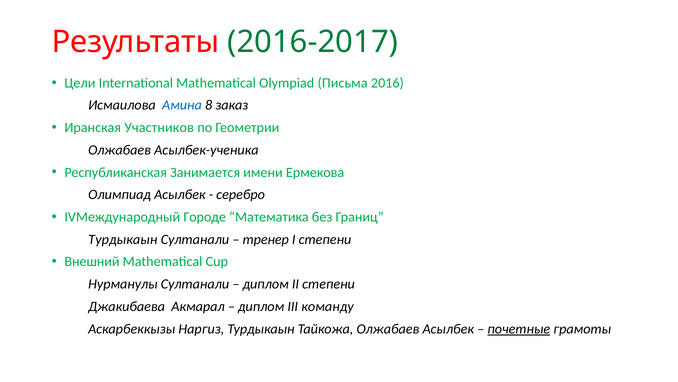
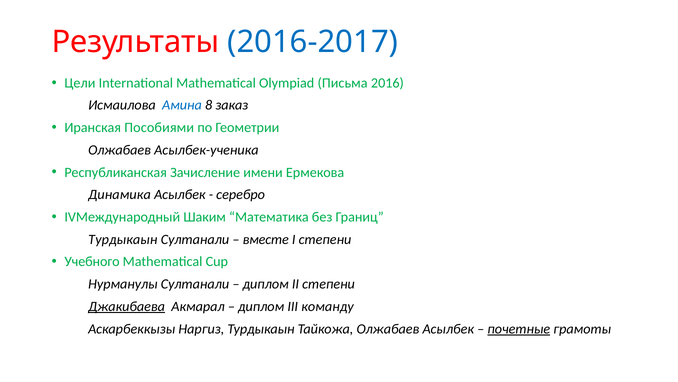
2016-2017 colour: green -> blue
Участников: Участников -> Пособиями
Занимается: Занимается -> Зачисление
Олимпиад: Олимпиад -> Динамика
Городе: Городе -> Шаким
тренер: тренер -> вместе
Внешний: Внешний -> Учебного
Джакибаева underline: none -> present
